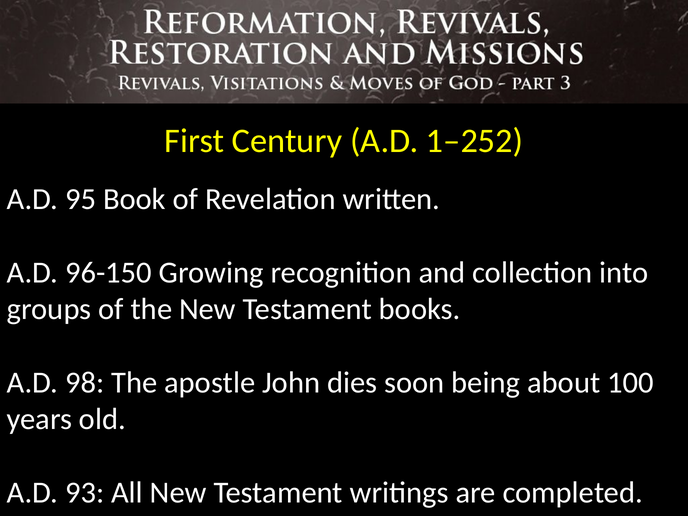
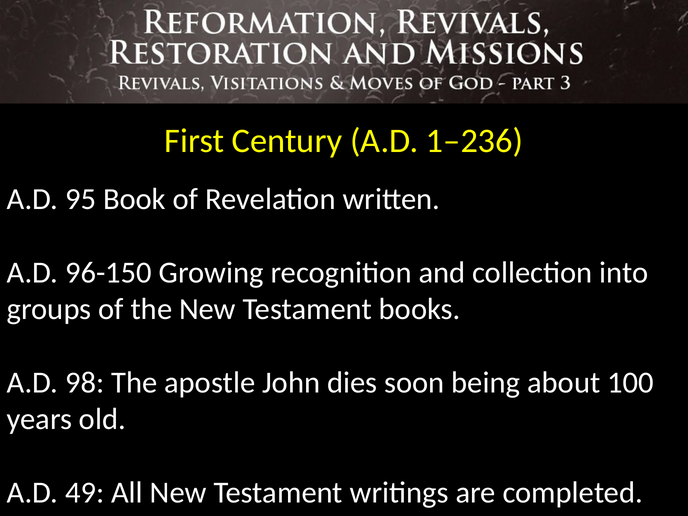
1–252: 1–252 -> 1–236
93: 93 -> 49
